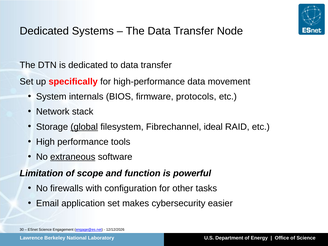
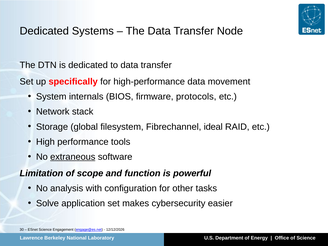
global underline: present -> none
firewalls: firewalls -> analysis
Email: Email -> Solve
